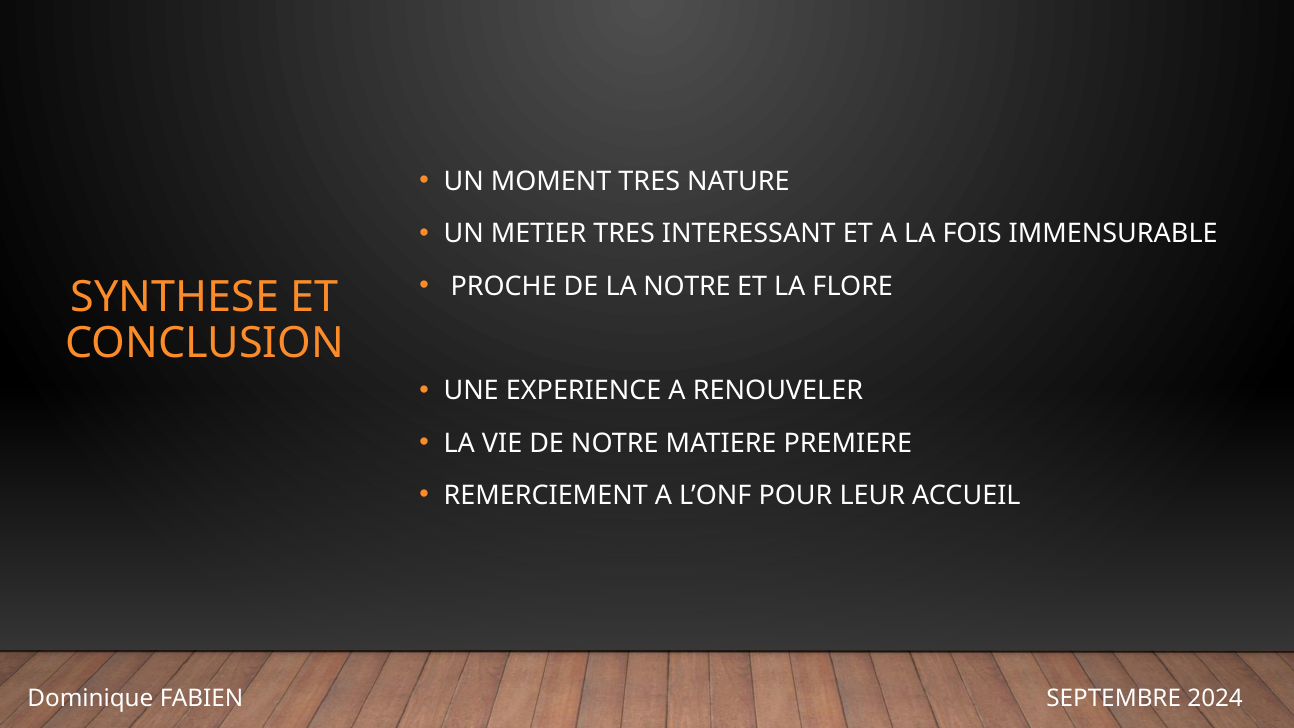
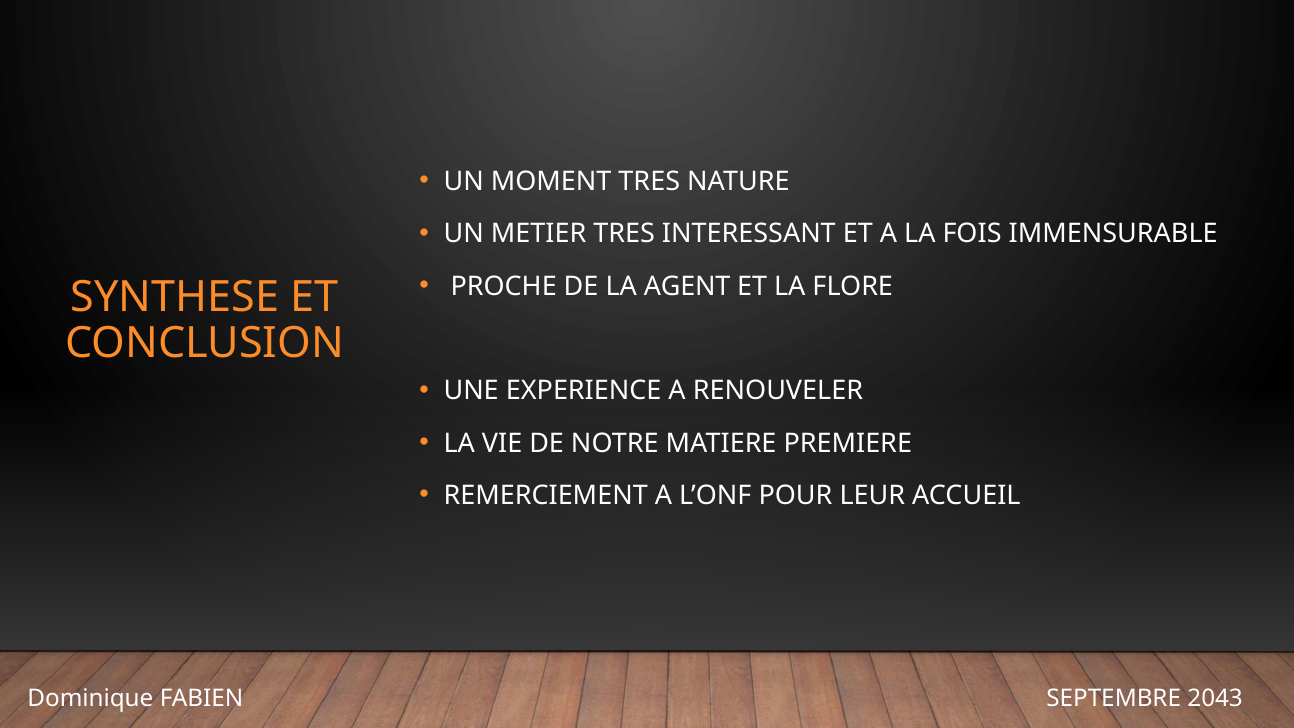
LA NOTRE: NOTRE -> AGENT
2024: 2024 -> 2043
